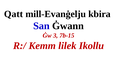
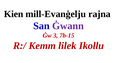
Qatt: Qatt -> Kien
kbira: kbira -> rajna
Ġwann colour: black -> purple
